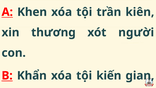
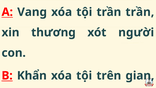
Khen: Khen -> Vang
trần kiên: kiên -> trần
kiến: kiến -> trên
